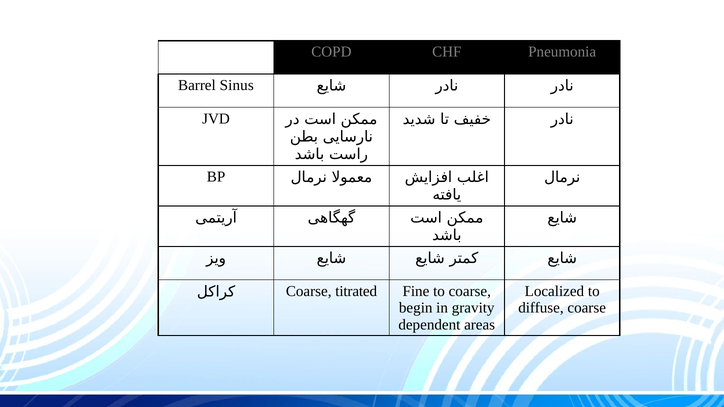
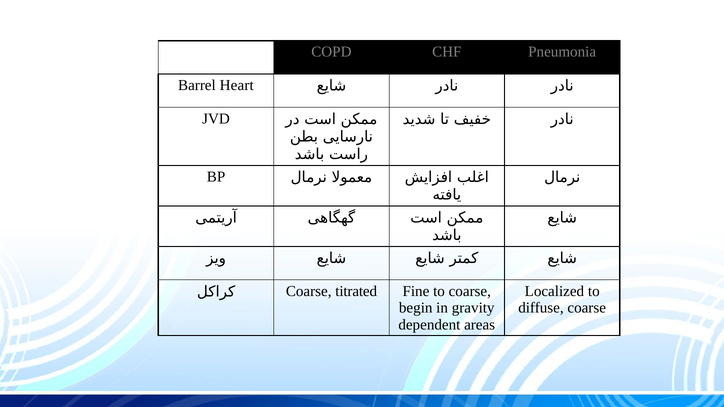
Sinus: Sinus -> Heart
